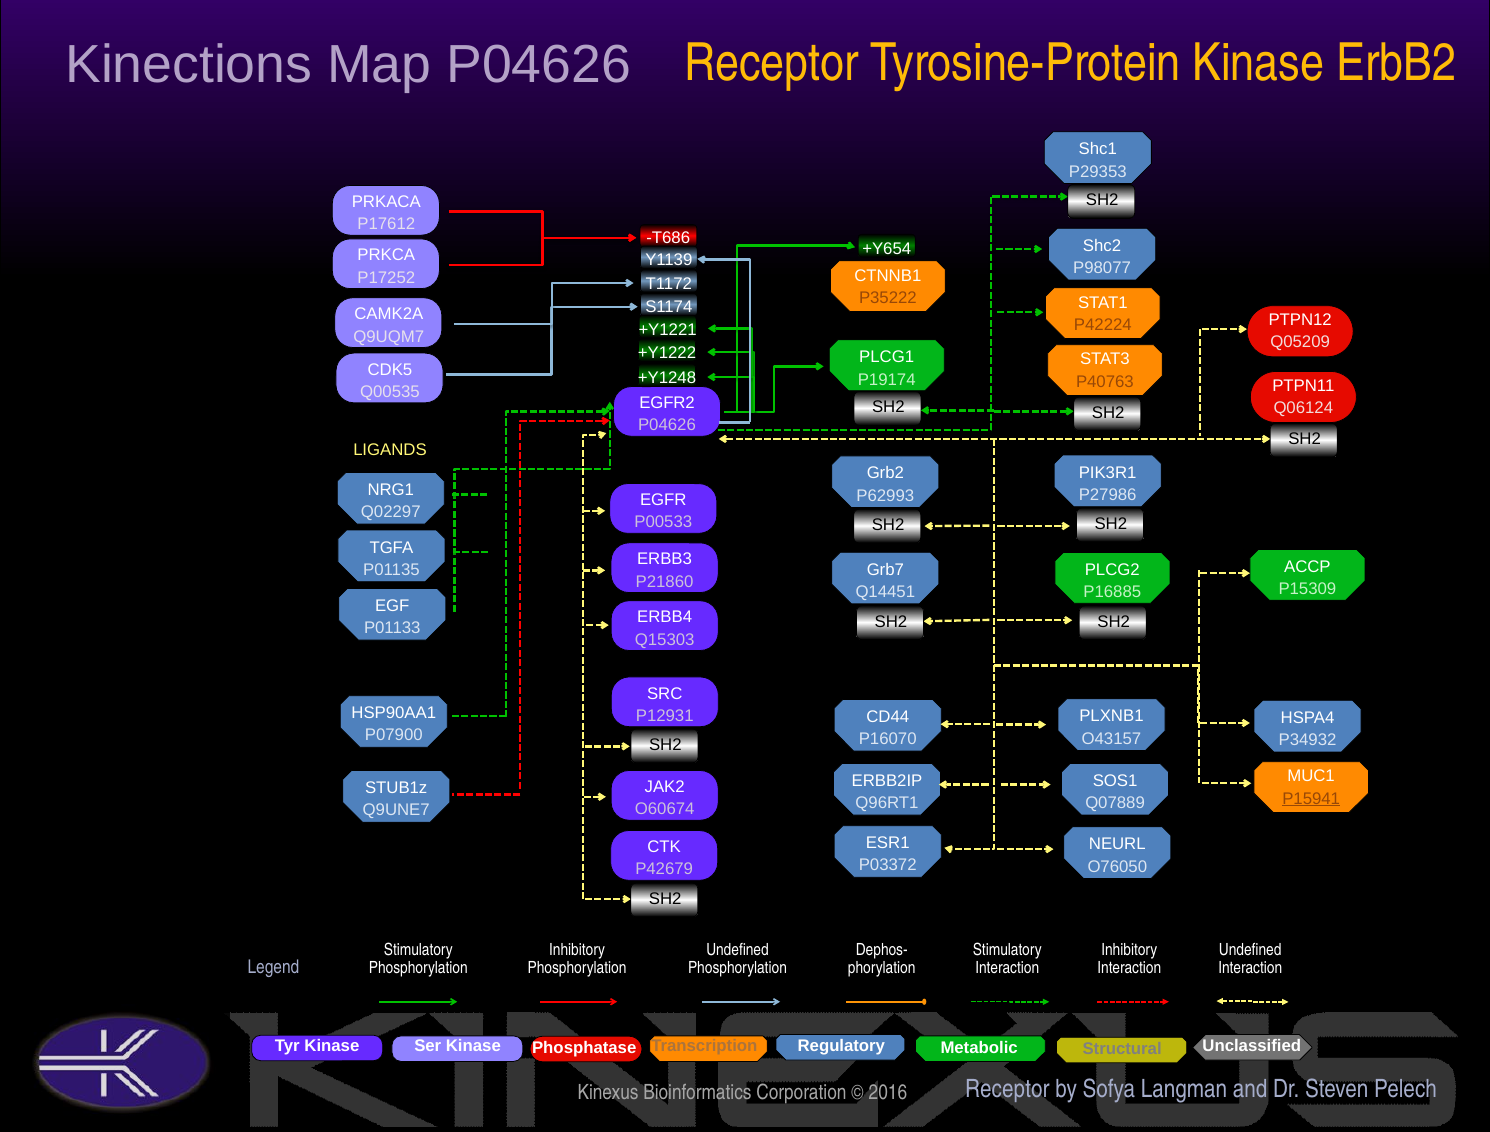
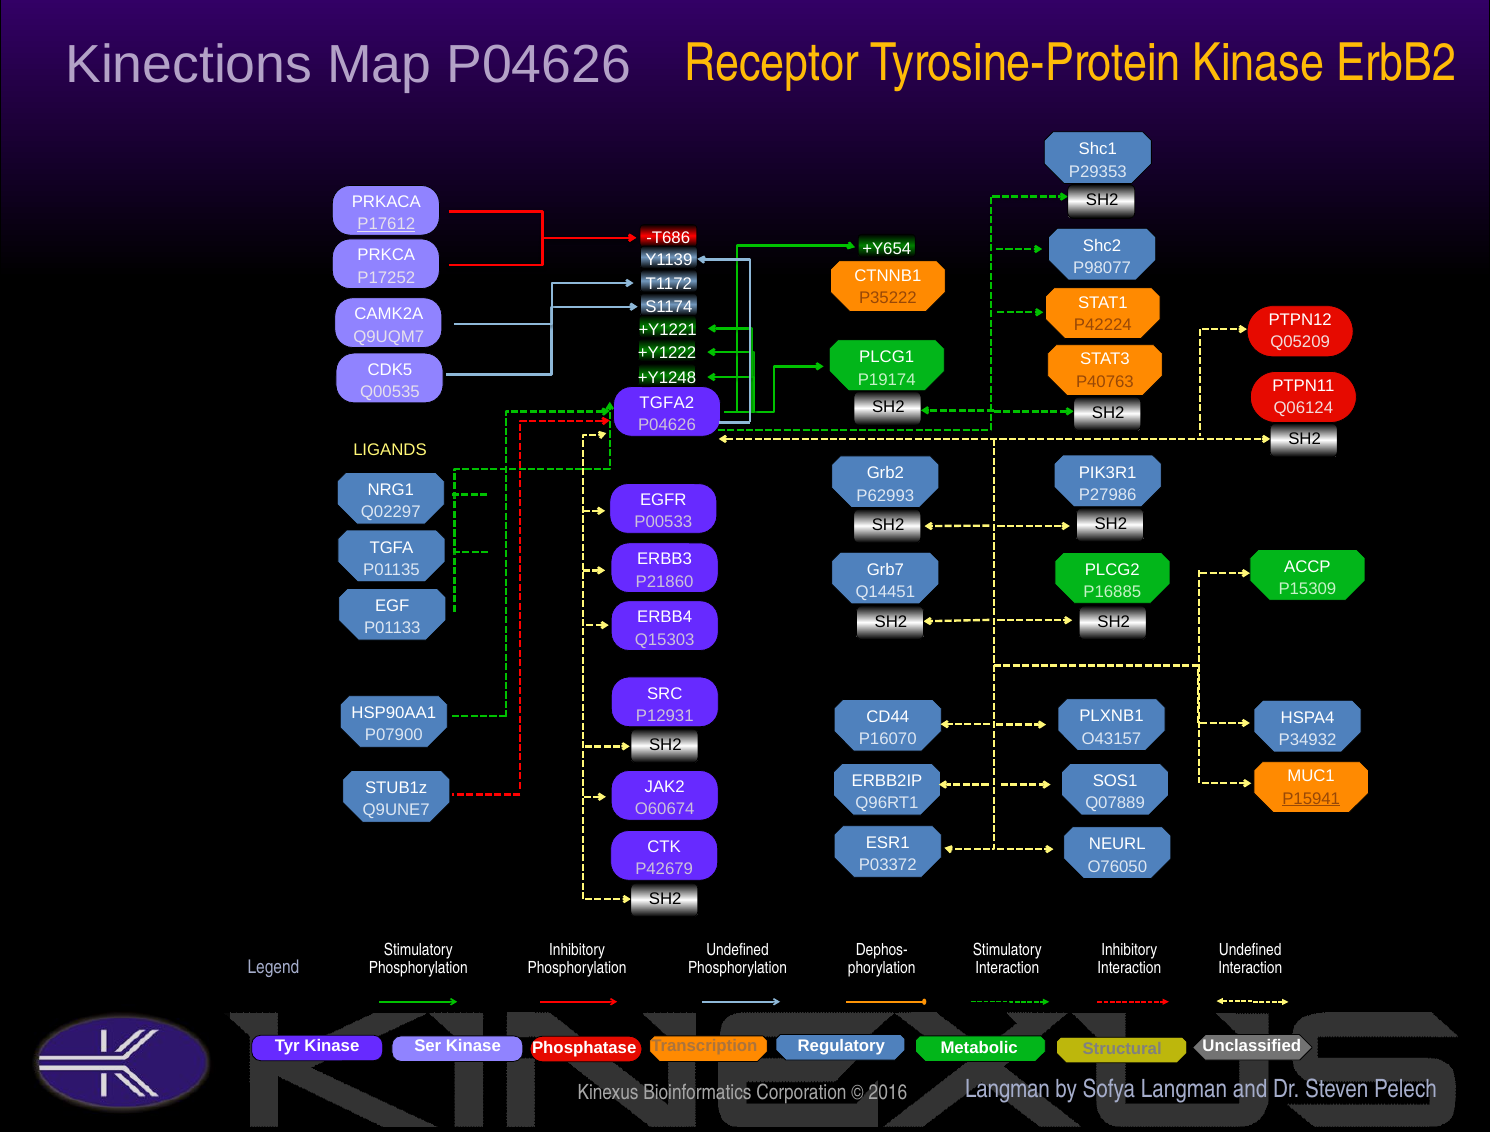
P17612 underline: none -> present
EGFR2: EGFR2 -> TGFA2
Receptor at (1007, 1090): Receptor -> Langman
